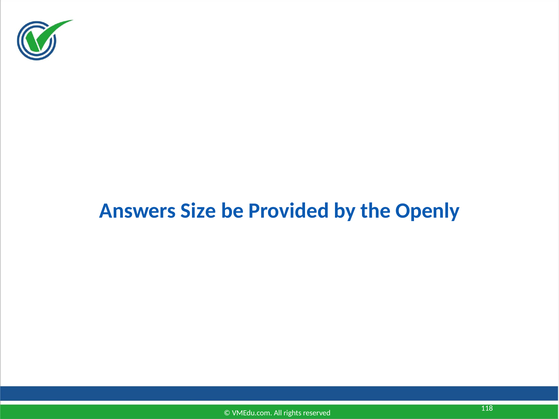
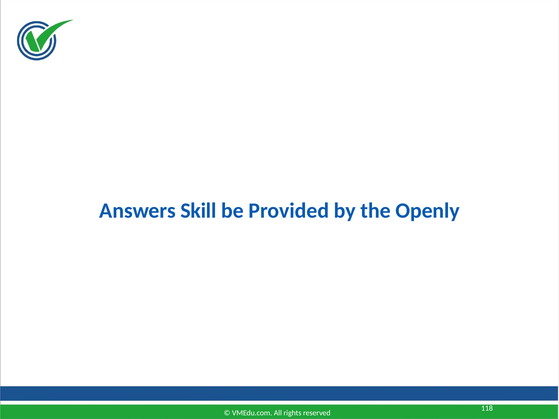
Size: Size -> Skill
